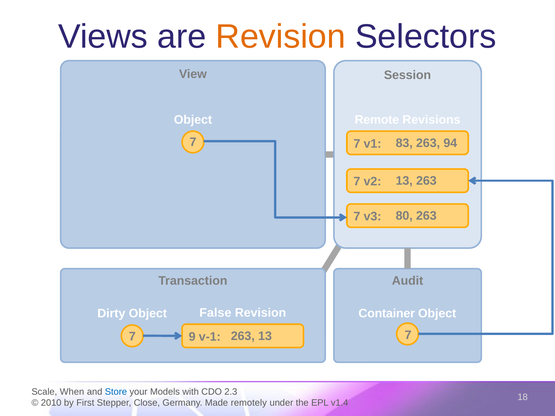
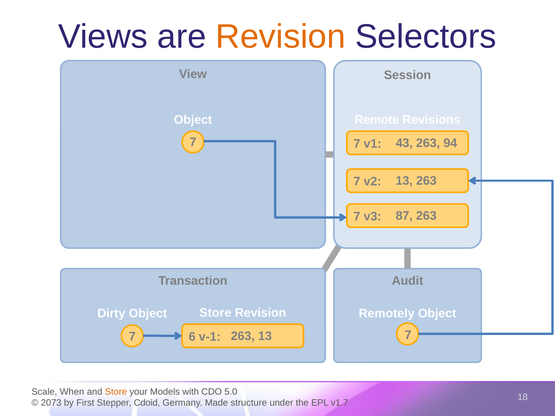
83: 83 -> 43
80: 80 -> 87
False at (215, 313): False -> Store
Container: Container -> Remotely
9: 9 -> 6
Store at (116, 392) colour: blue -> orange
2.3: 2.3 -> 5.0
2010: 2010 -> 2073
Close: Close -> Cdoid
remotely: remotely -> structure
v1.4: v1.4 -> v1.7
